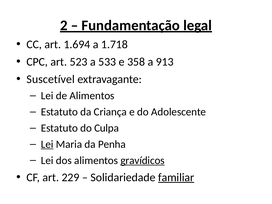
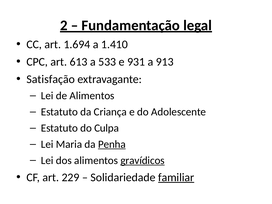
1.718: 1.718 -> 1.410
523: 523 -> 613
358: 358 -> 931
Suscetível: Suscetível -> Satisfação
Lei at (47, 144) underline: present -> none
Penha underline: none -> present
